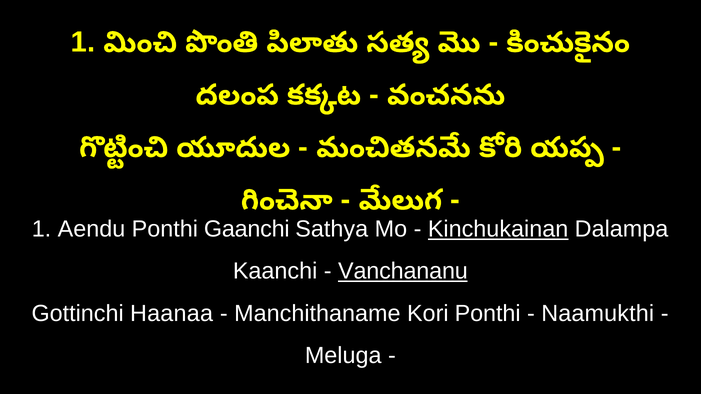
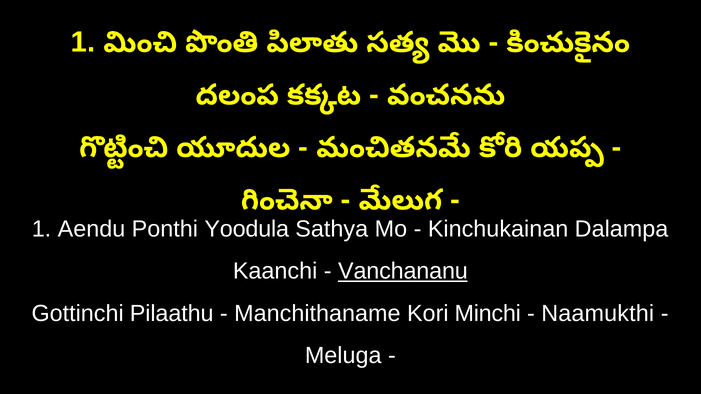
Gaanchi: Gaanchi -> Yoodula
Kinchukainan underline: present -> none
Haanaa: Haanaa -> Pilaathu
Kori Ponthi: Ponthi -> Minchi
